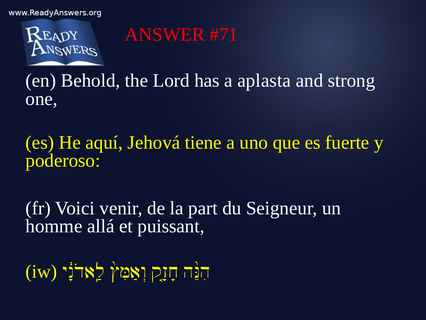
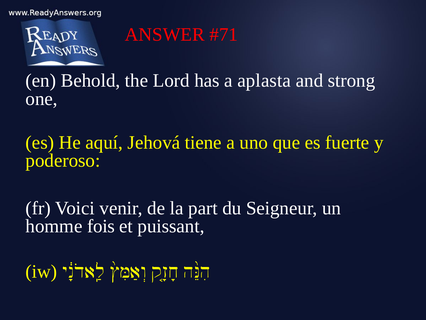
allá: allá -> fois
